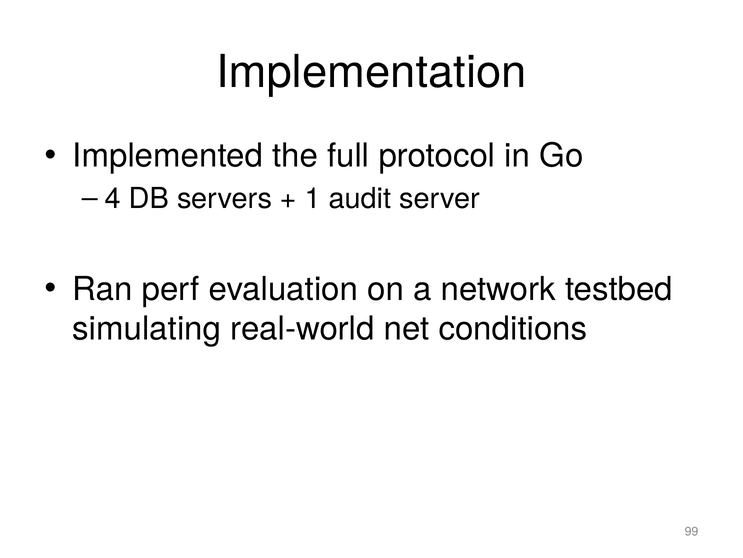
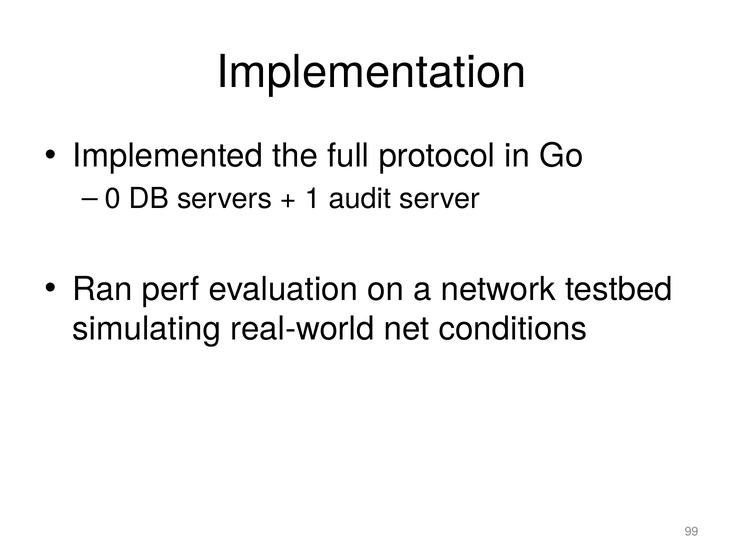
4: 4 -> 0
